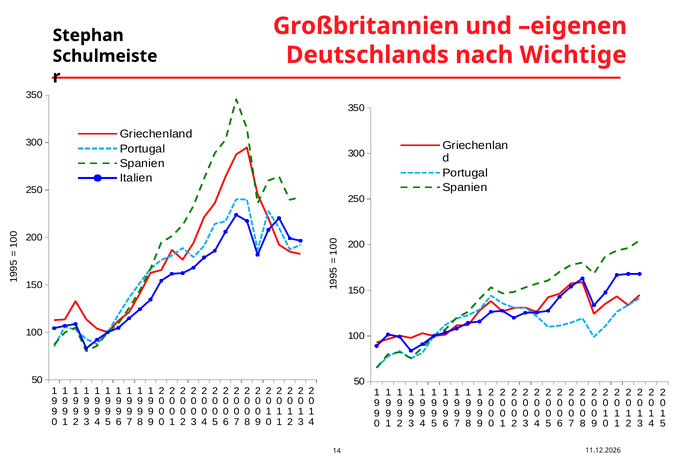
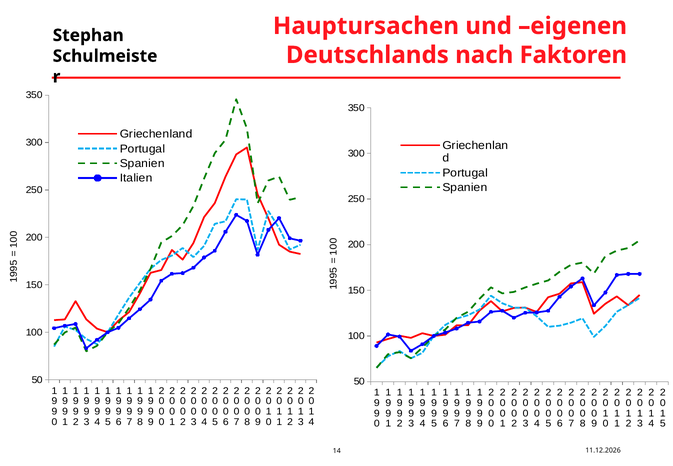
Großbritannien: Großbritannien -> Hauptursachen
Wichtige: Wichtige -> Faktoren
